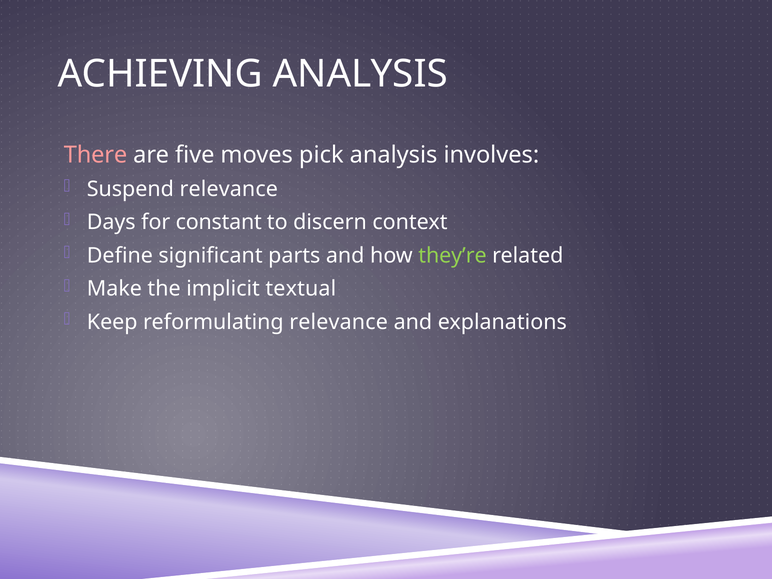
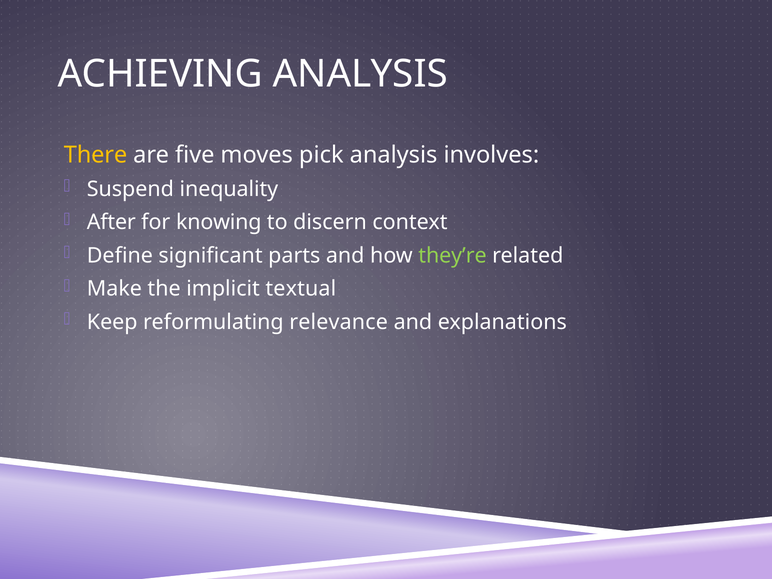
There colour: pink -> yellow
Suspend relevance: relevance -> inequality
Days: Days -> After
constant: constant -> knowing
